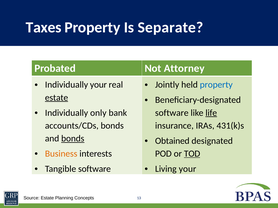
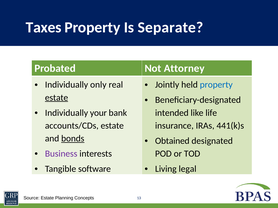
Individually your: your -> only
only: only -> your
software at (172, 113): software -> intended
life underline: present -> none
accounts/CDs bonds: bonds -> estate
431(k)s: 431(k)s -> 441(k)s
Business colour: orange -> purple
TOD underline: present -> none
Living your: your -> legal
